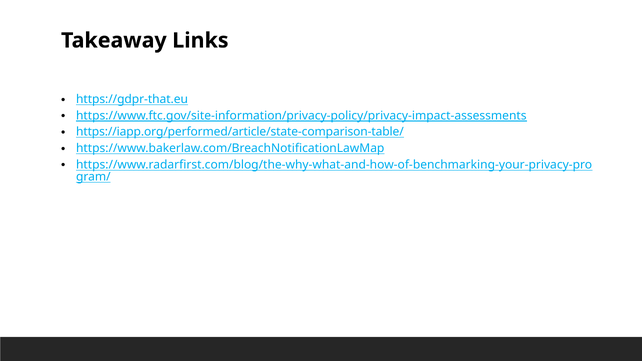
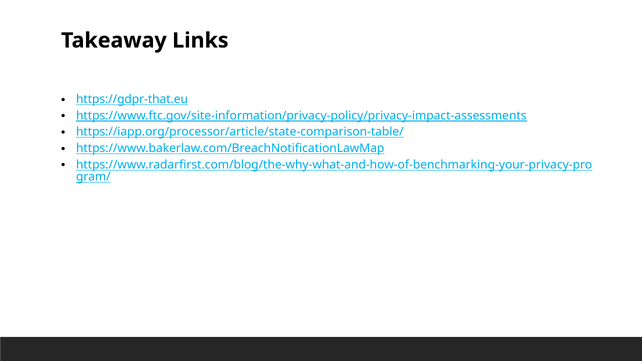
https://iapp.org/performed/article/state-comparison-table/: https://iapp.org/performed/article/state-comparison-table/ -> https://iapp.org/processor/article/state-comparison-table/
